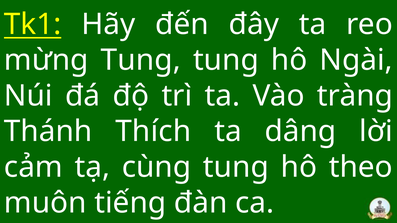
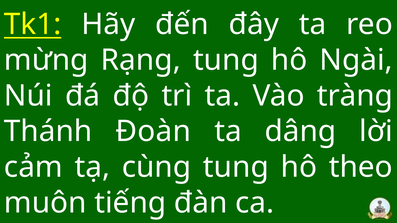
mừng Tung: Tung -> Rạng
Thích: Thích -> Đoàn
